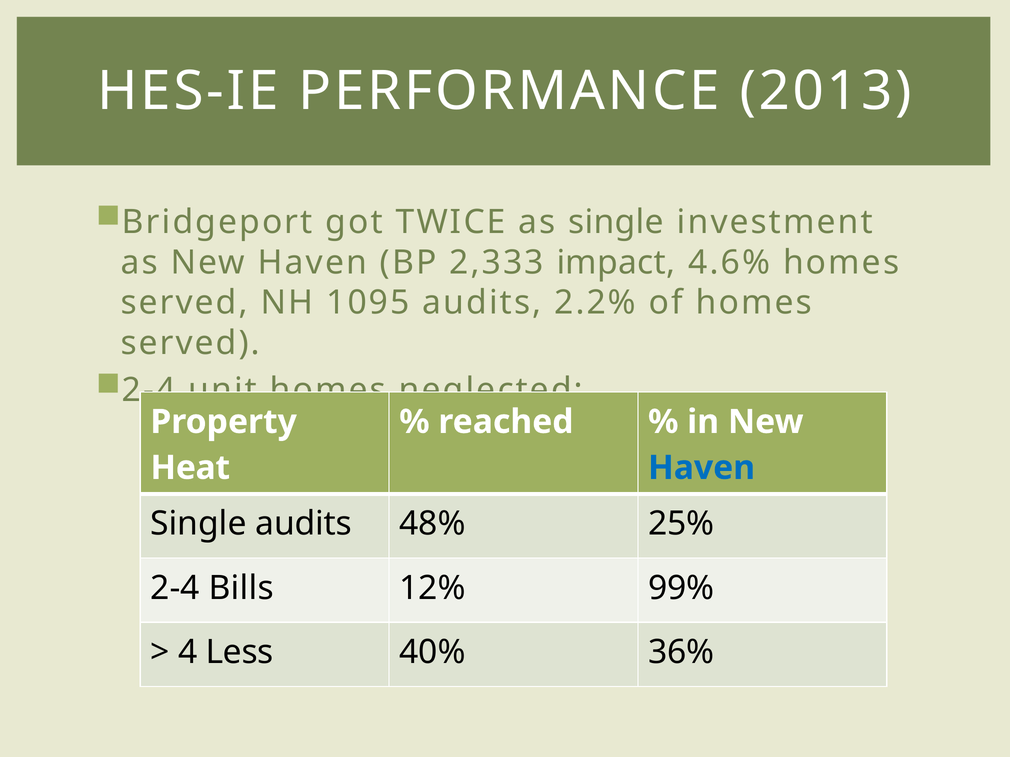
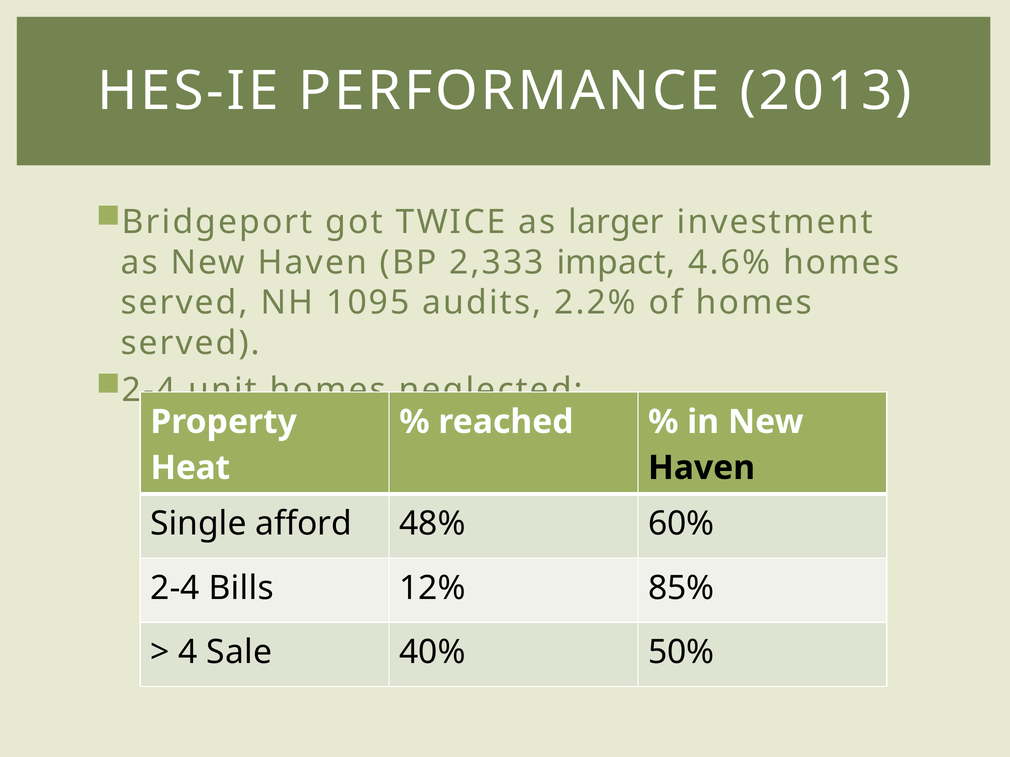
as single: single -> larger
Haven at (702, 468) colour: blue -> black
Single audits: audits -> afford
25%: 25% -> 60%
99%: 99% -> 85%
Less: Less -> Sale
36%: 36% -> 50%
